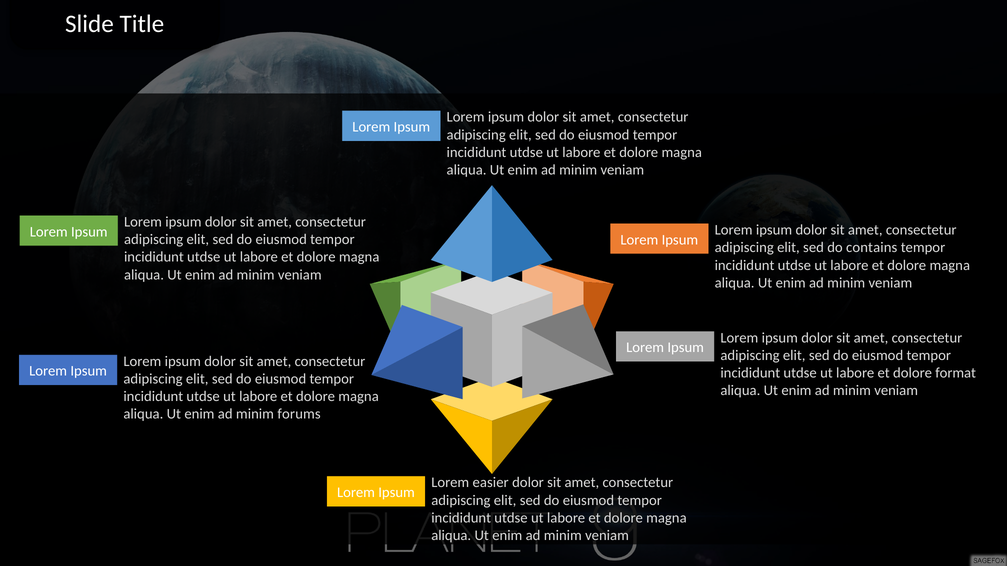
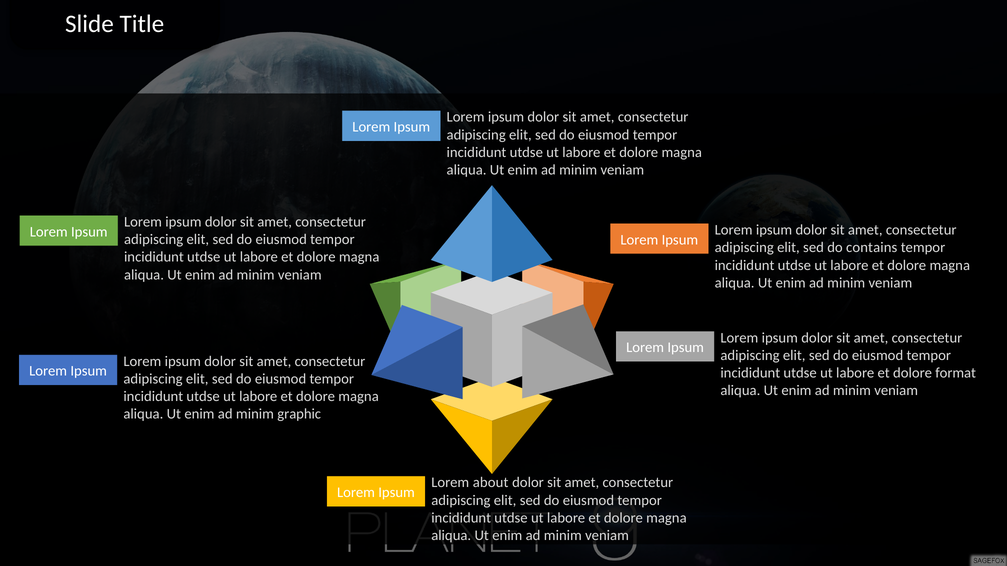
forums: forums -> graphic
easier: easier -> about
